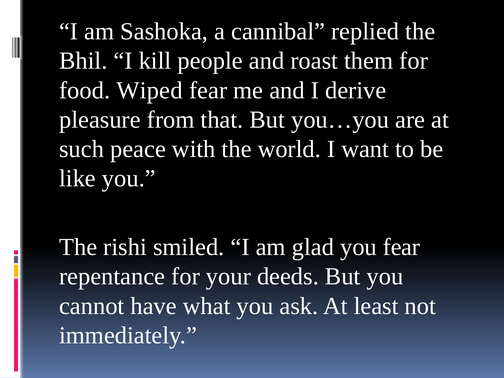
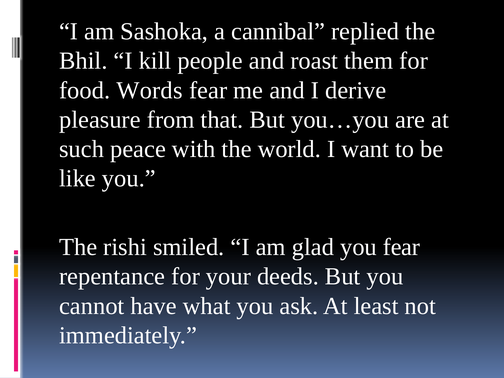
Wiped: Wiped -> Words
